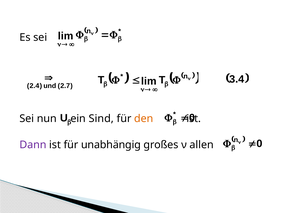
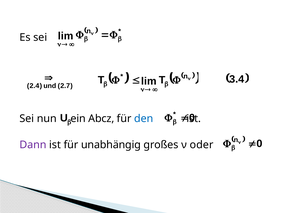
Sind: Sind -> Abcz
den colour: orange -> blue
allen: allen -> oder
